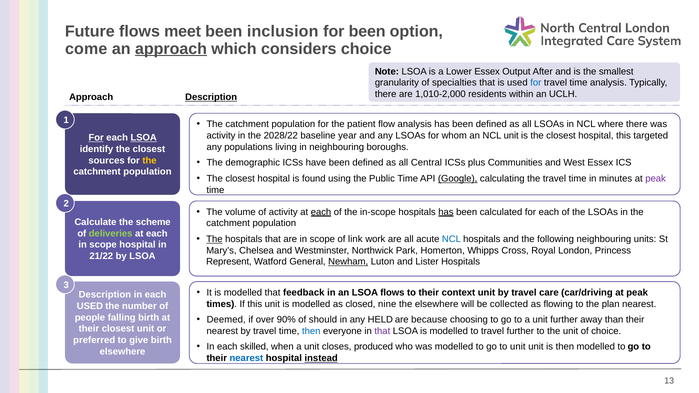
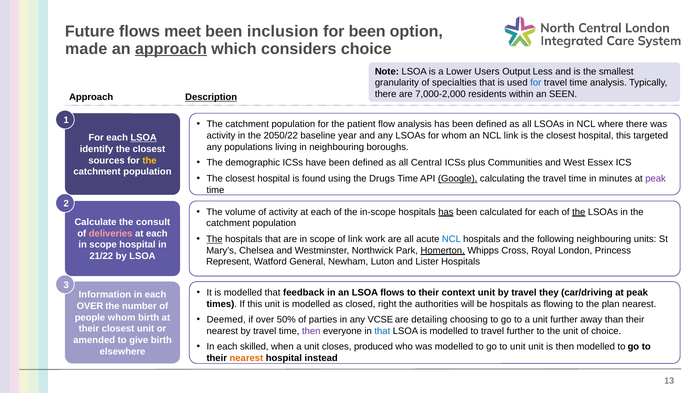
come: come -> made
Lower Essex: Essex -> Users
After: After -> Less
1,010-2,000: 1,010-2,000 -> 7,000-2,000
UCLH: UCLH -> SEEN
2028/22: 2028/22 -> 2050/22
NCL unit: unit -> link
For at (96, 138) underline: present -> none
Public: Public -> Drugs
each at (321, 212) underline: present -> none
the at (579, 212) underline: none -> present
scheme: scheme -> consult
deliveries colour: light green -> pink
Homerton underline: none -> present
Newham underline: present -> none
care: care -> they
Description at (105, 295): Description -> Information
nine: nine -> right
the elsewhere: elsewhere -> authorities
be collected: collected -> hospitals
USED at (90, 306): USED -> OVER
people falling: falling -> whom
90%: 90% -> 50%
should: should -> parties
HELD: HELD -> VCSE
because: because -> detailing
then at (311, 331) colour: blue -> purple
that at (382, 331) colour: purple -> blue
preferred: preferred -> amended
nearest at (246, 358) colour: blue -> orange
instead underline: present -> none
